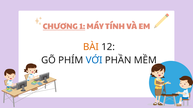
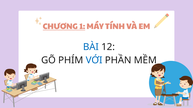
BÀI colour: orange -> blue
